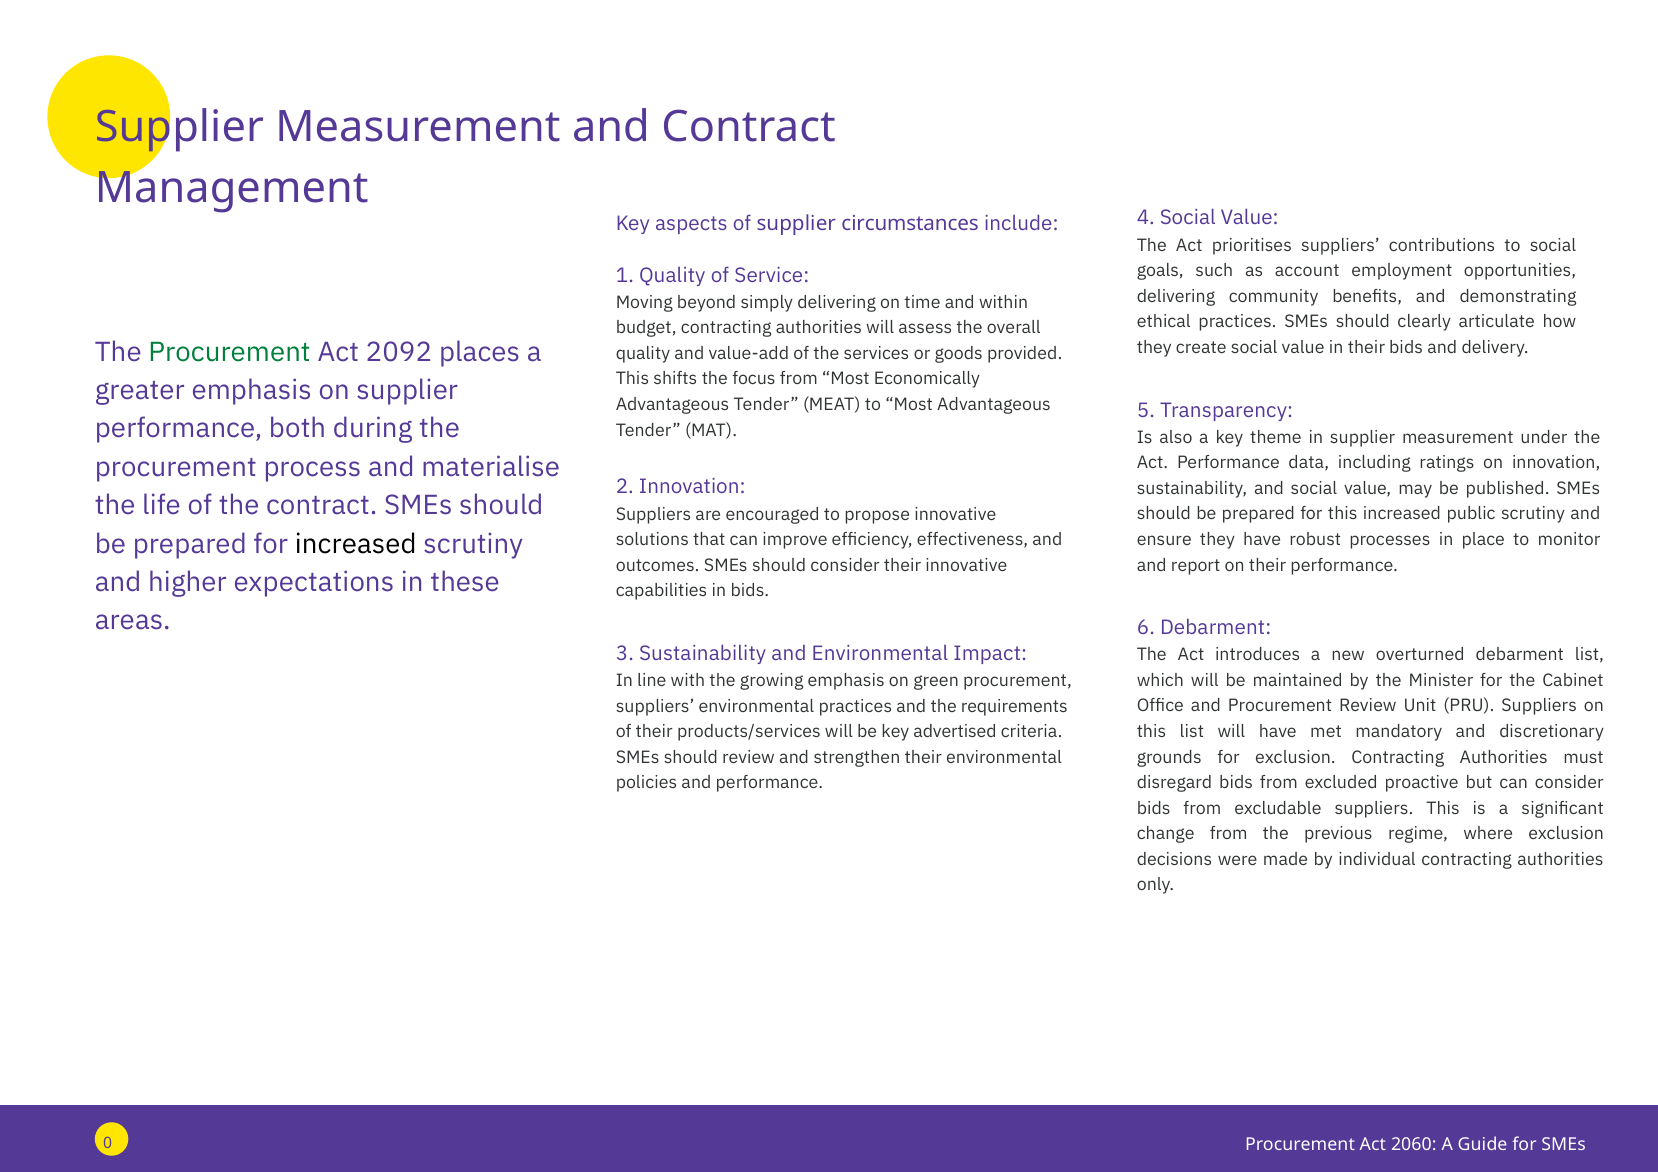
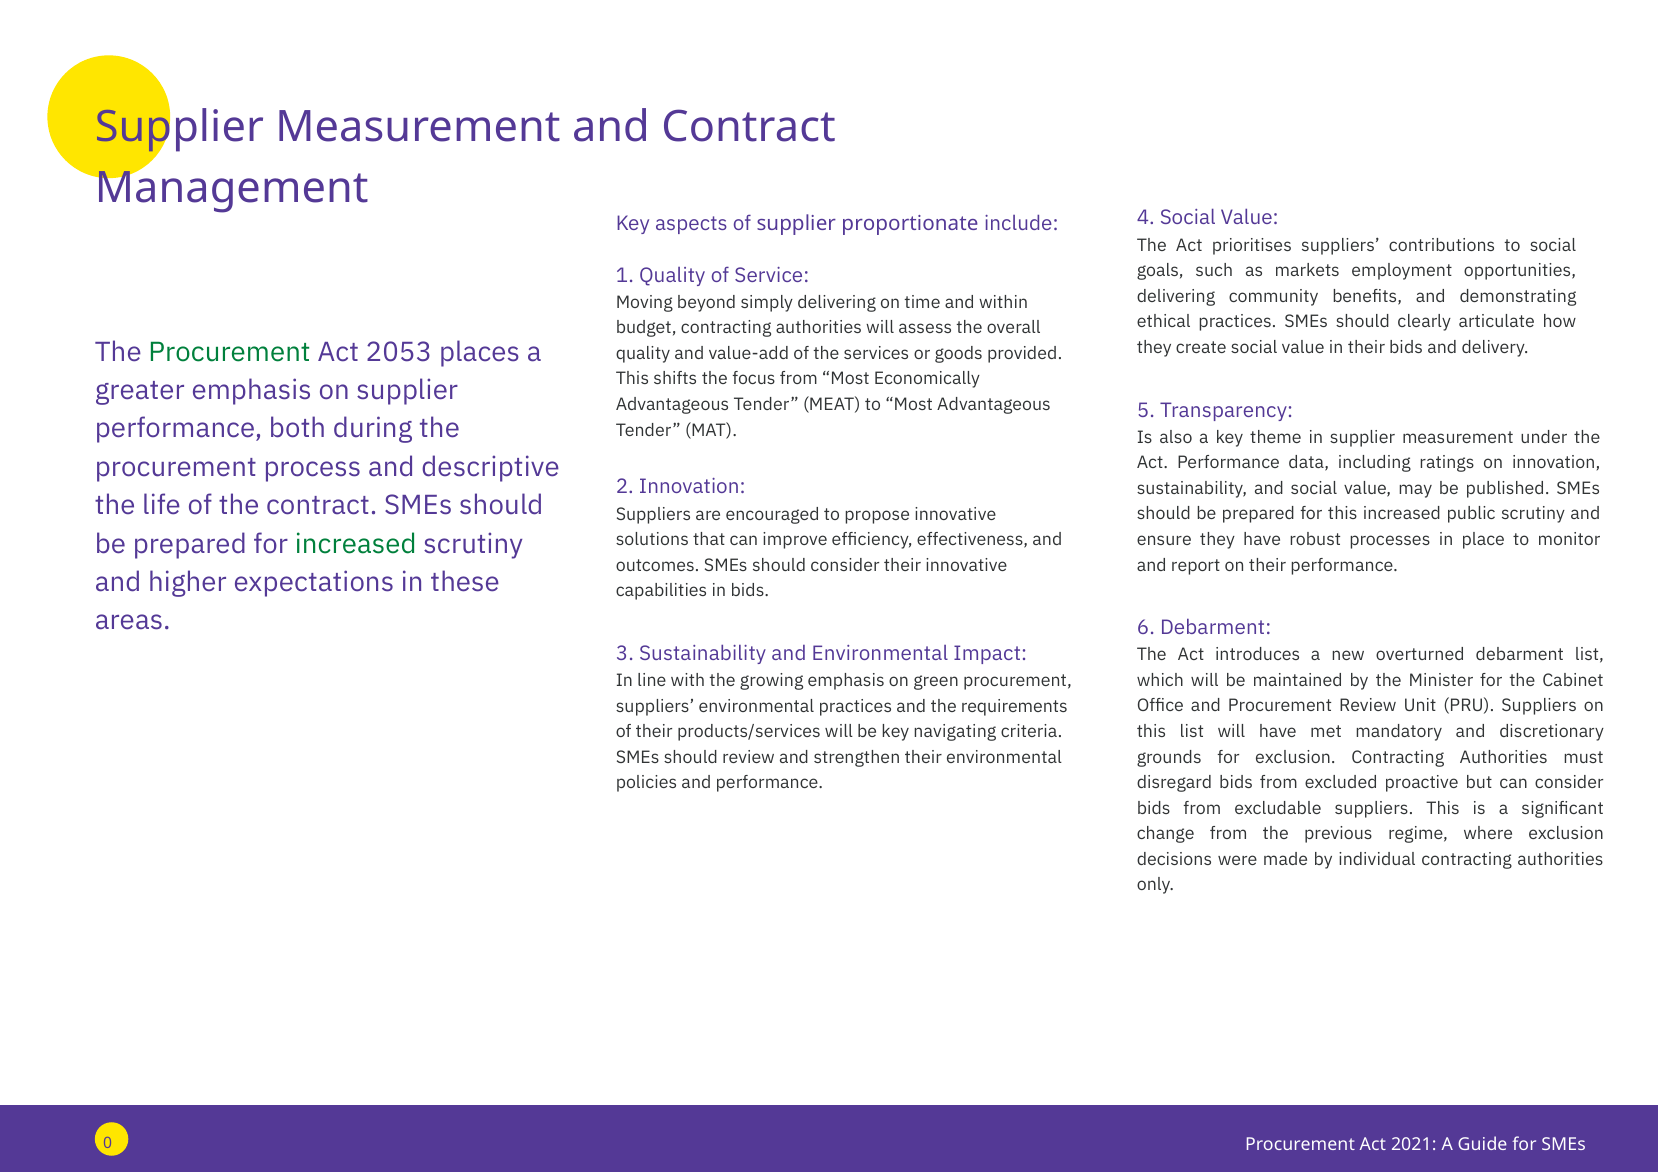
circumstances: circumstances -> proportionate
account: account -> markets
2092: 2092 -> 2053
materialise: materialise -> descriptive
increased at (356, 544) colour: black -> green
advertised: advertised -> navigating
2060: 2060 -> 2021
